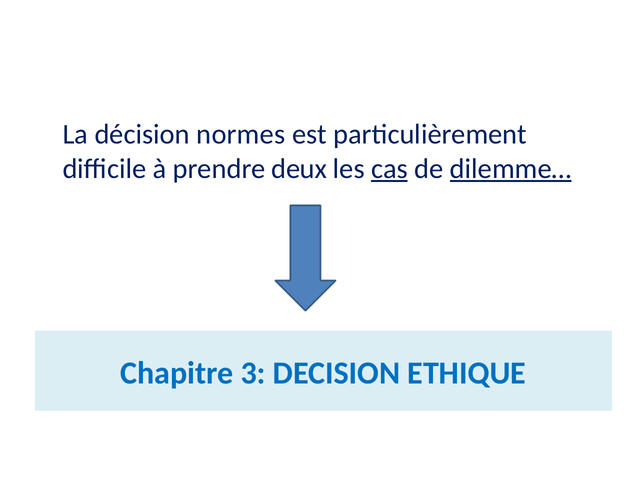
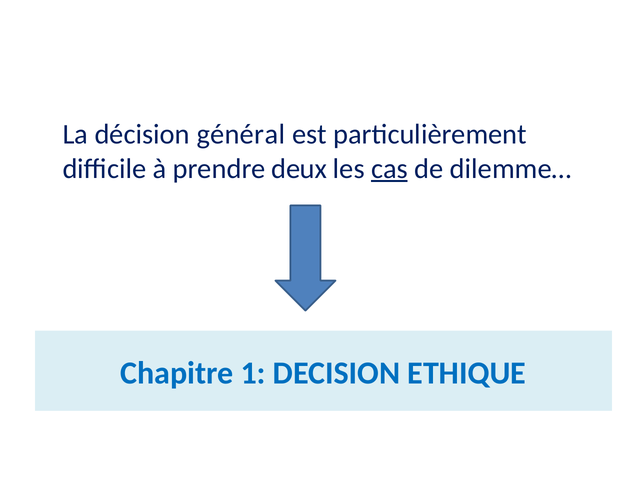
normes: normes -> général
dilemme… underline: present -> none
3: 3 -> 1
